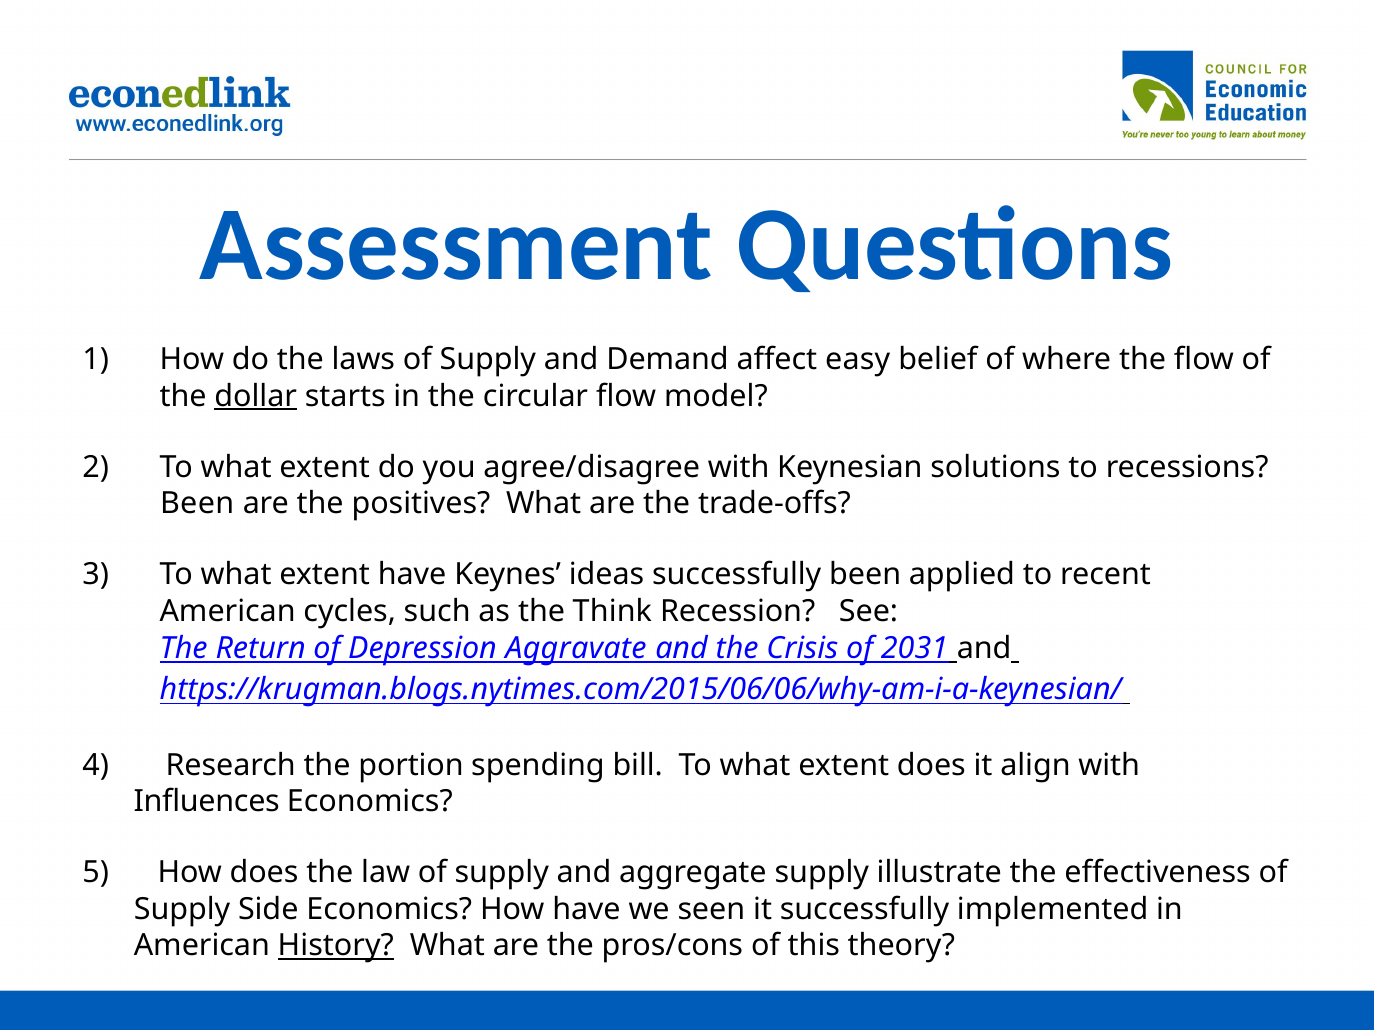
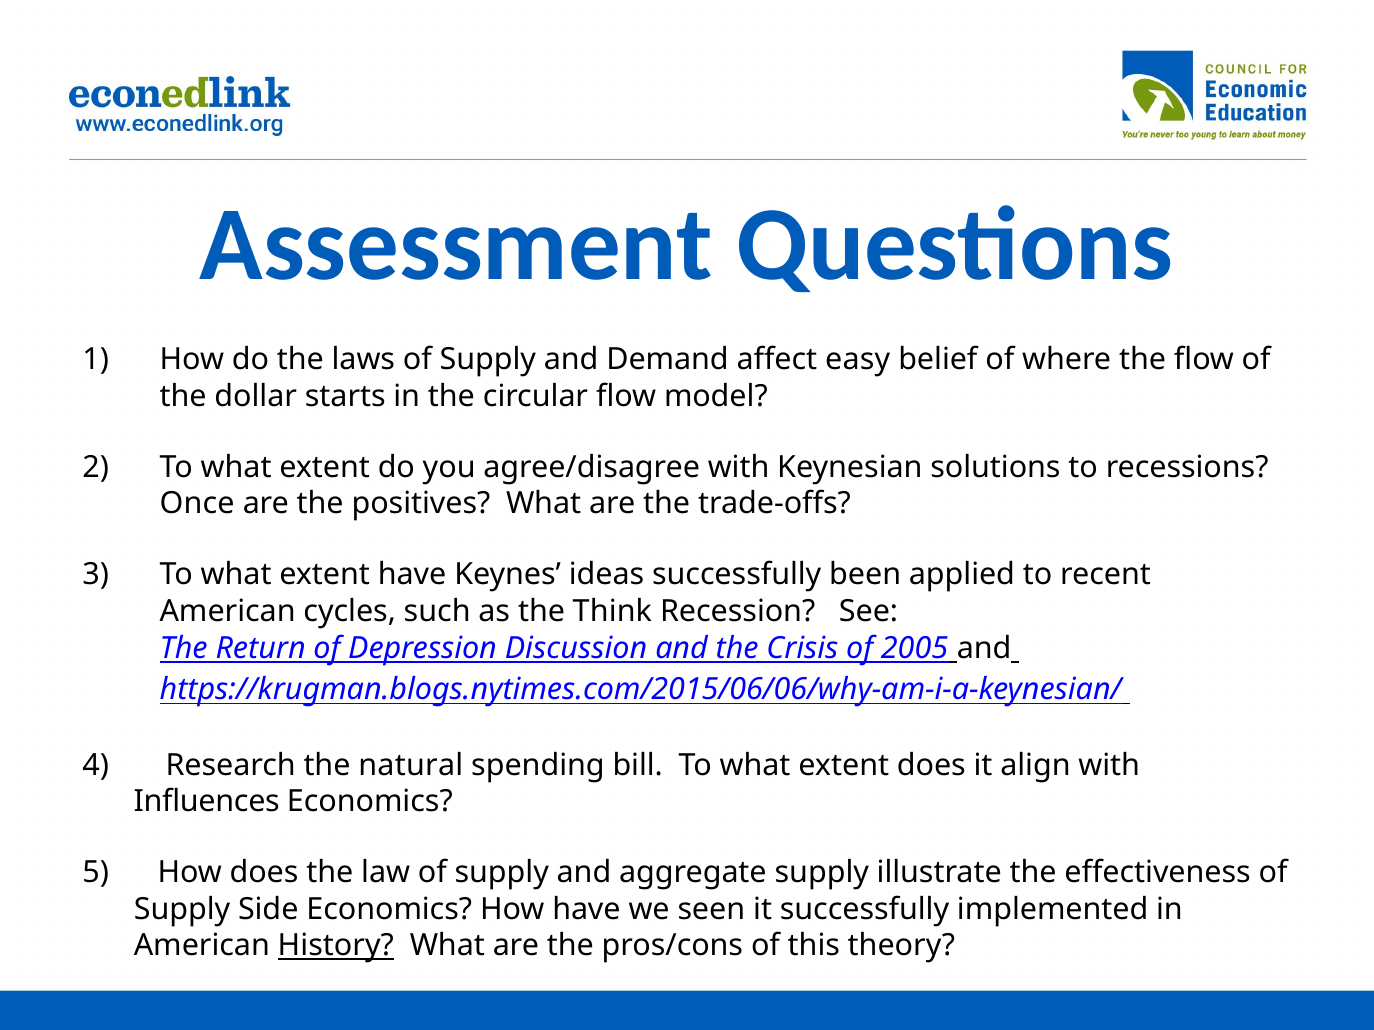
dollar underline: present -> none
Been at (197, 504): Been -> Once
Aggravate: Aggravate -> Discussion
2031: 2031 -> 2005
portion: portion -> natural
